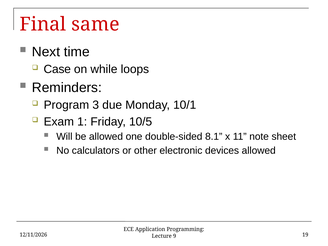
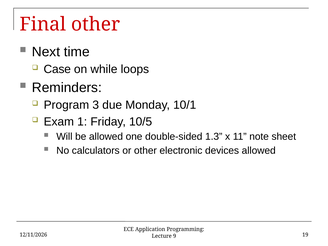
Final same: same -> other
8.1: 8.1 -> 1.3
